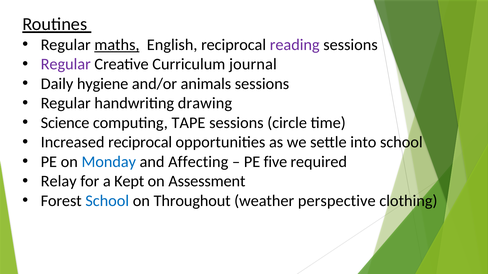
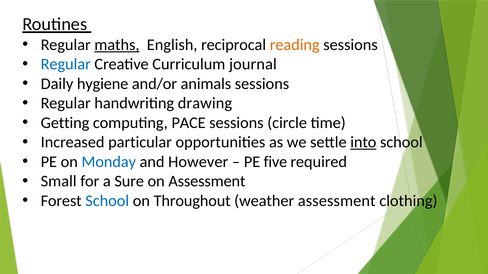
reading colour: purple -> orange
Regular at (66, 64) colour: purple -> blue
Science: Science -> Getting
TAPE: TAPE -> PACE
Increased reciprocal: reciprocal -> particular
into underline: none -> present
Affecting: Affecting -> However
Relay: Relay -> Small
Kept: Kept -> Sure
weather perspective: perspective -> assessment
